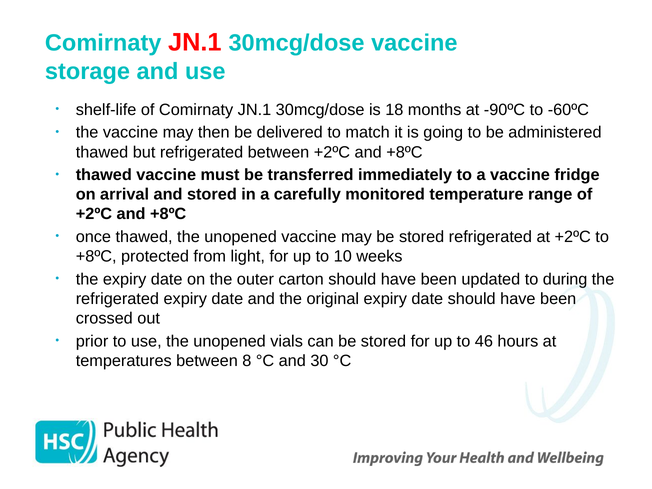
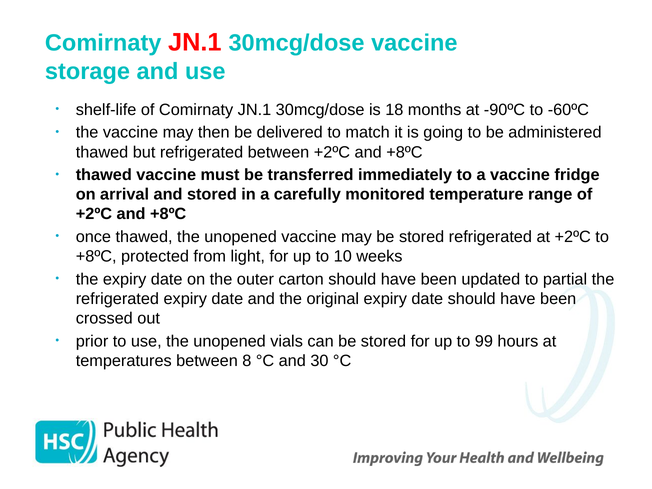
during: during -> partial
46: 46 -> 99
